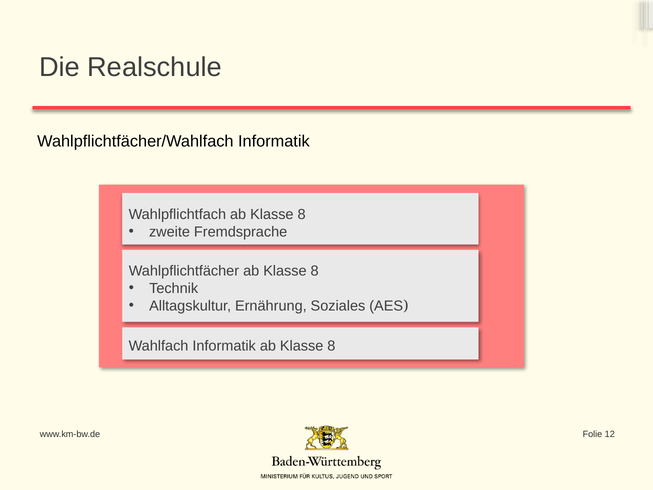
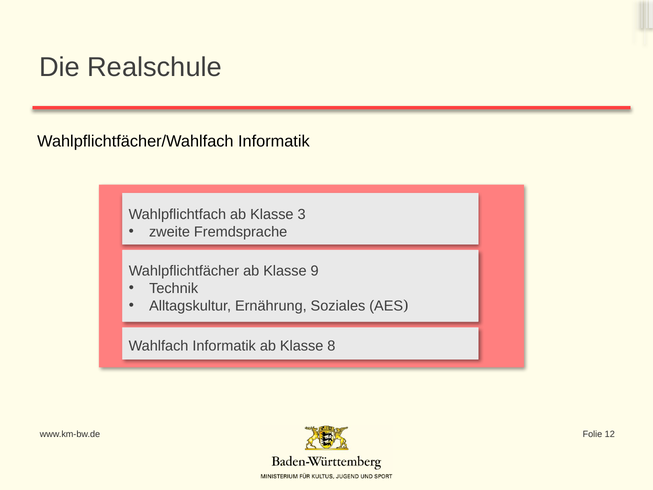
Wahlpflichtfach ab Klasse 8: 8 -> 3
Wahlpflichtfächer ab Klasse 8: 8 -> 9
